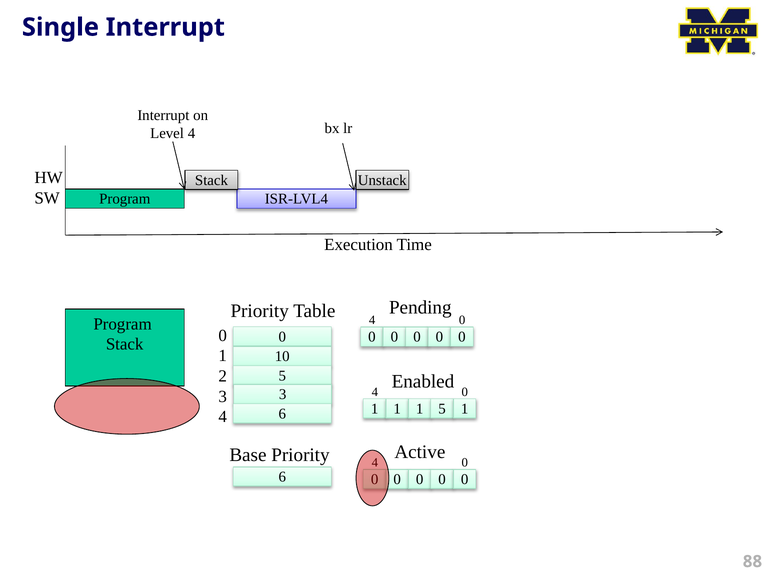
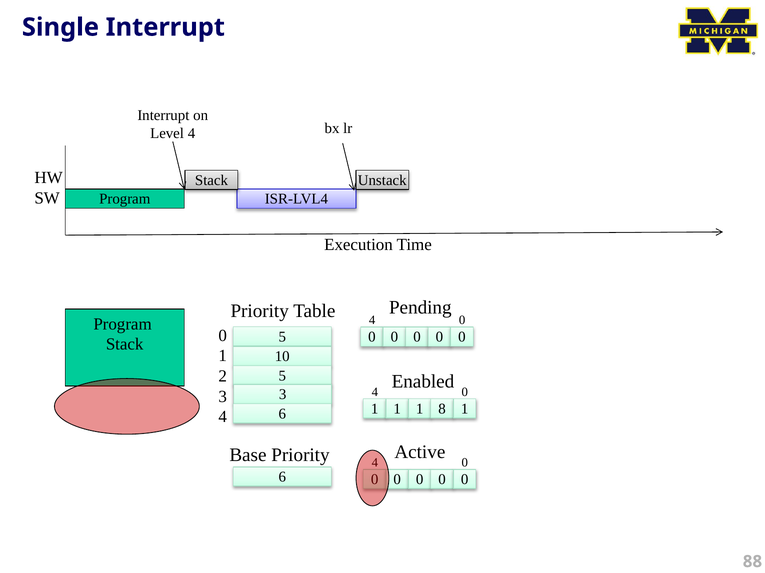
Stack 0: 0 -> 5
1 5: 5 -> 8
